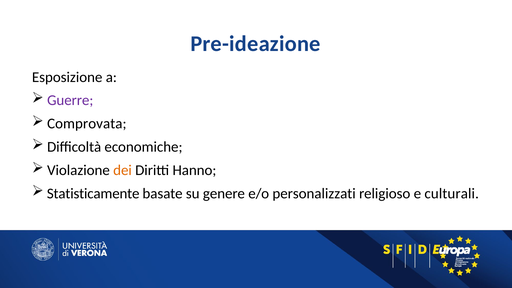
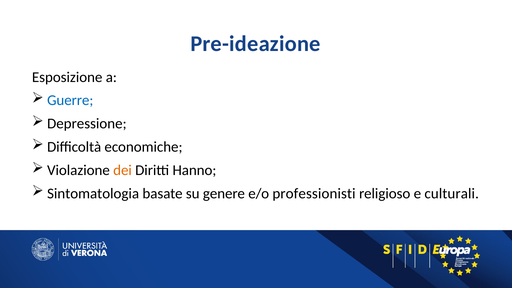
Guerre colour: purple -> blue
Comprovata: Comprovata -> Depressione
Statisticamente: Statisticamente -> Sintomatologia
personalizzati: personalizzati -> professionisti
